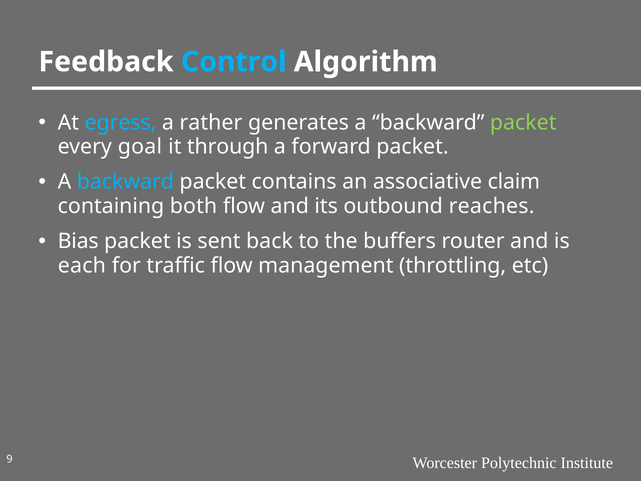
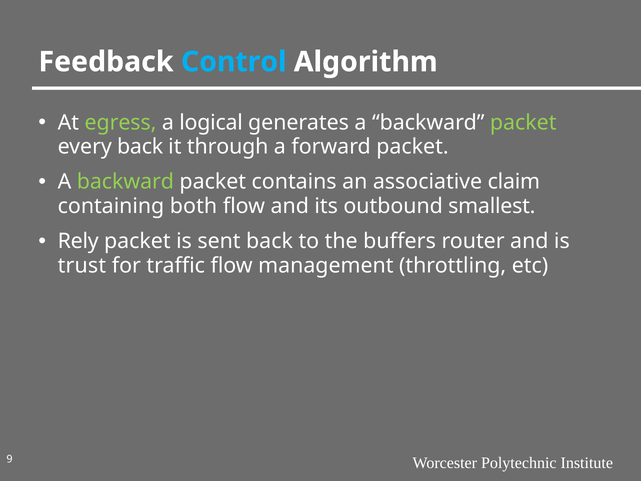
egress colour: light blue -> light green
rather: rather -> logical
every goal: goal -> back
backward at (125, 182) colour: light blue -> light green
reaches: reaches -> smallest
Bias: Bias -> Rely
each: each -> trust
